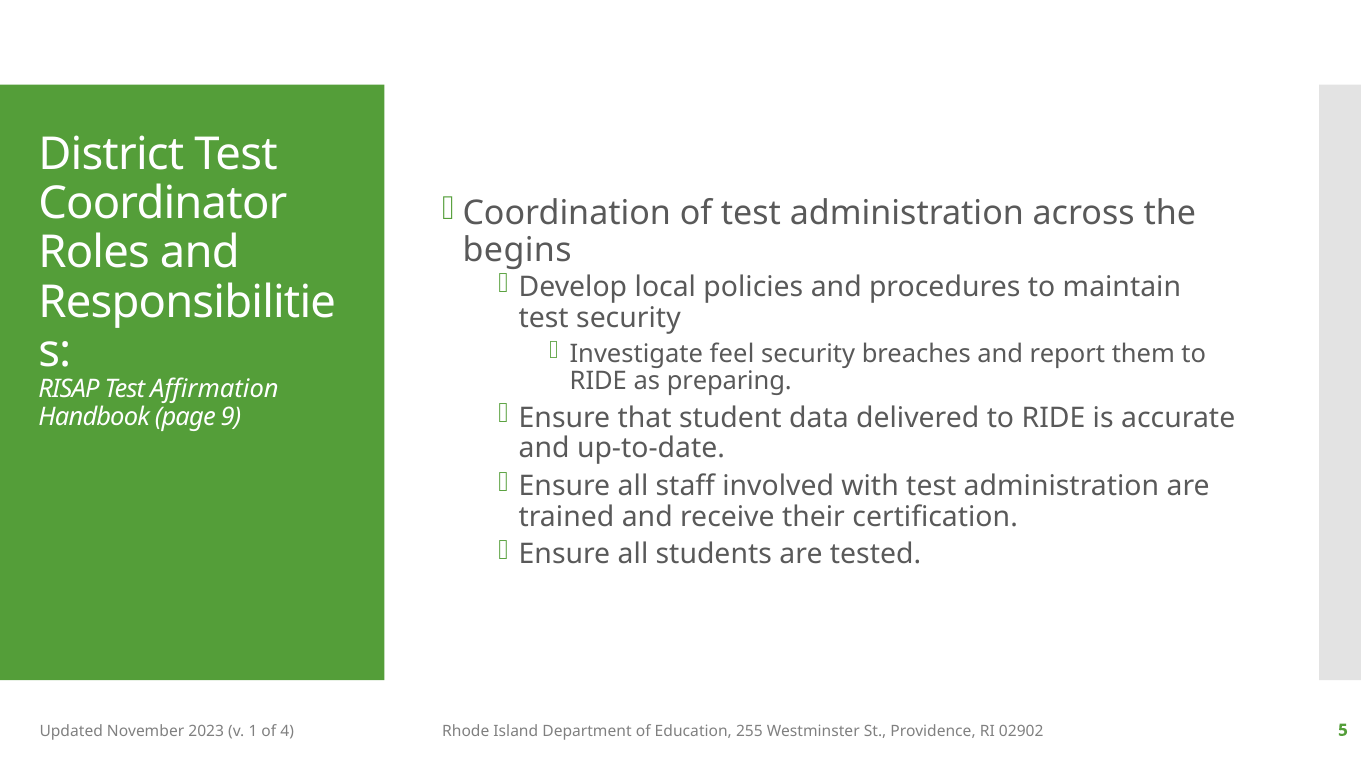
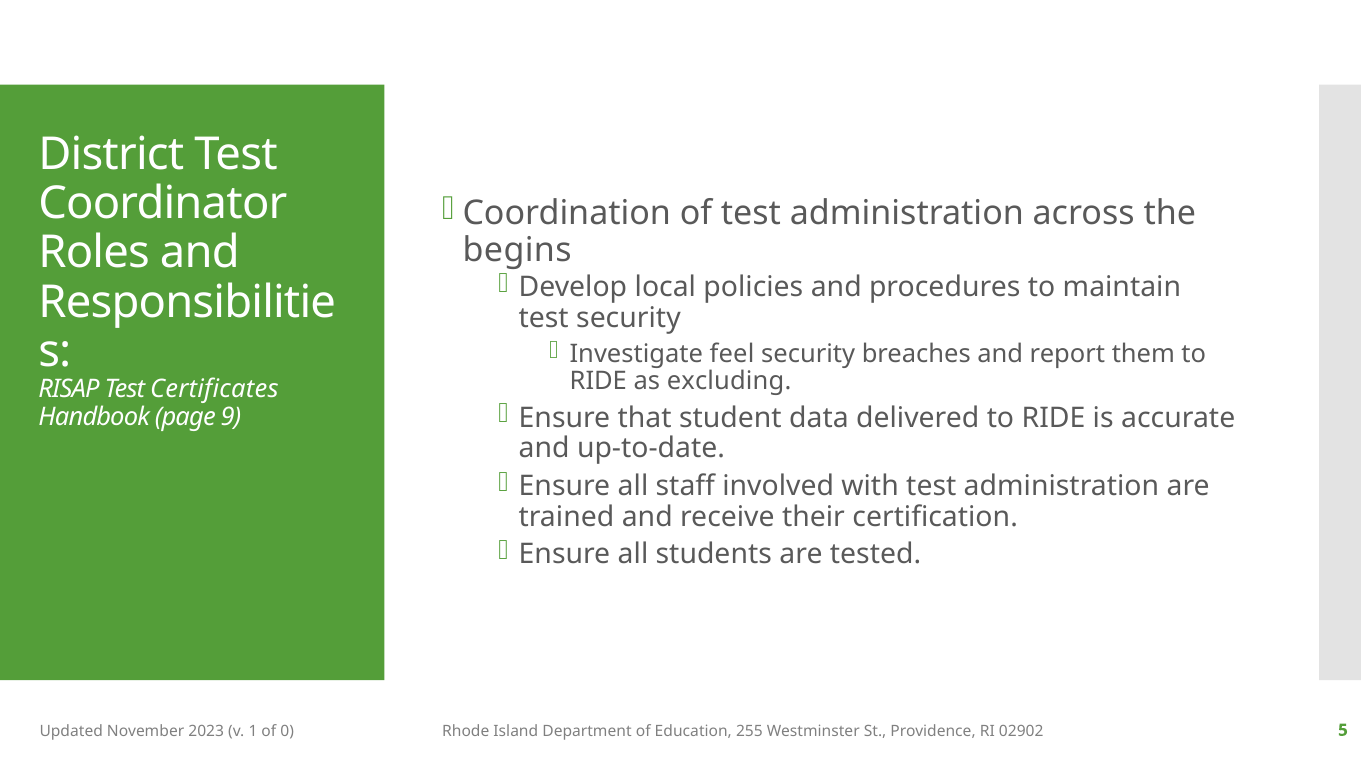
preparing: preparing -> excluding
Affirmation: Affirmation -> Certificates
4: 4 -> 0
